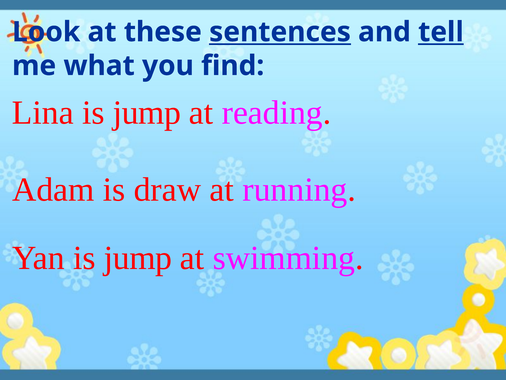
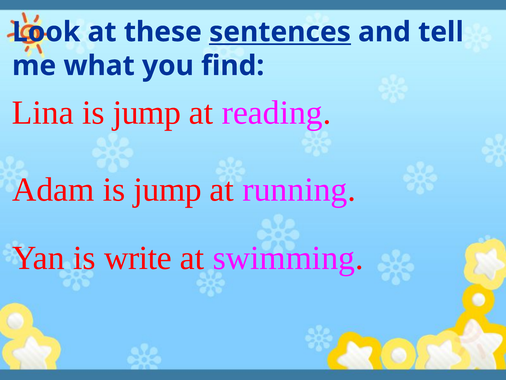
tell underline: present -> none
Adam is draw: draw -> jump
Yan is jump: jump -> write
